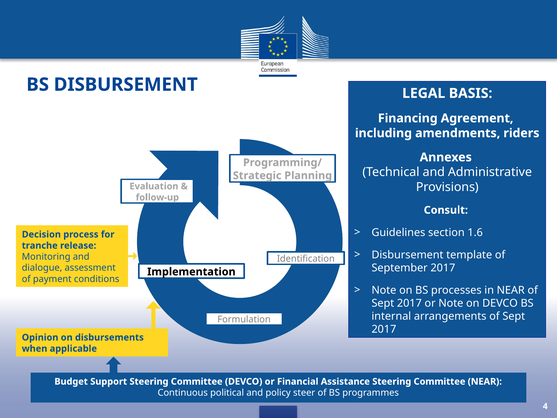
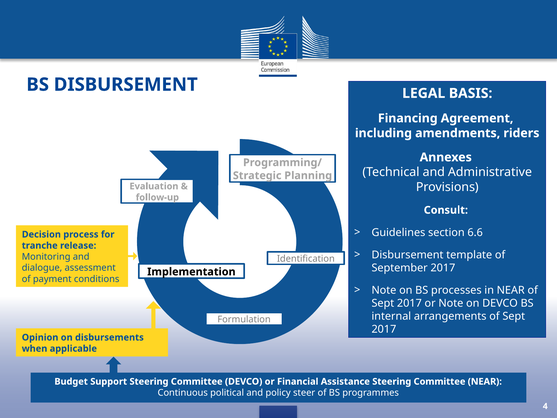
1.6: 1.6 -> 6.6
